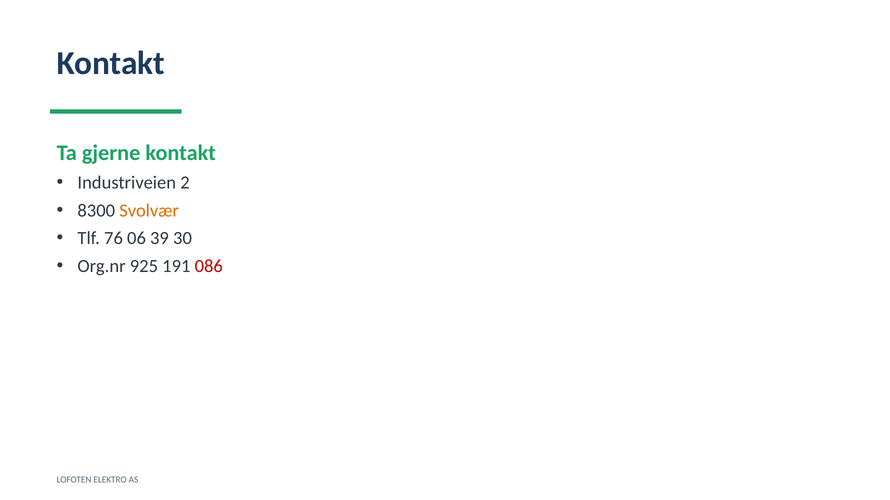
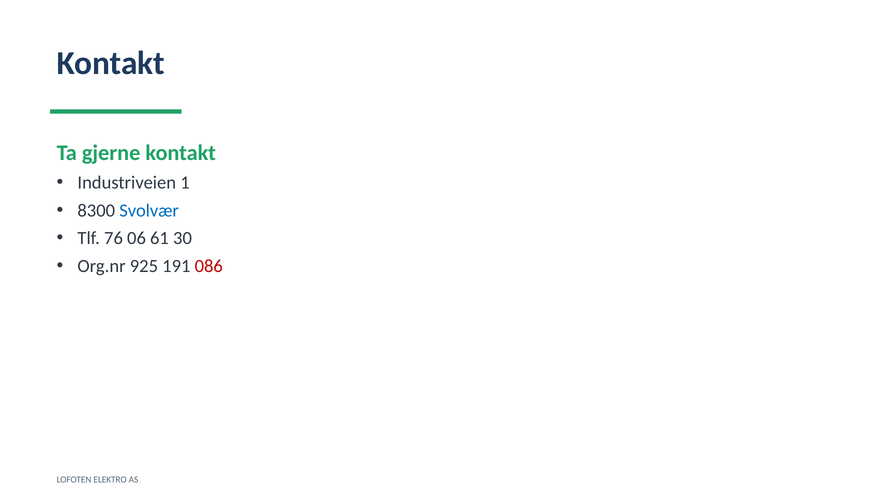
2: 2 -> 1
Svolvær colour: orange -> blue
39: 39 -> 61
